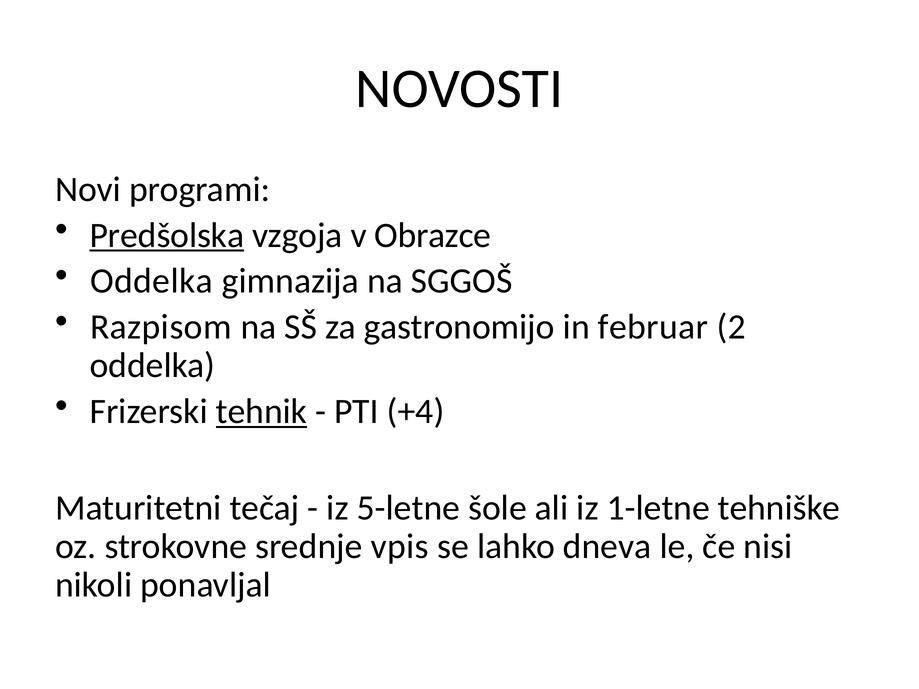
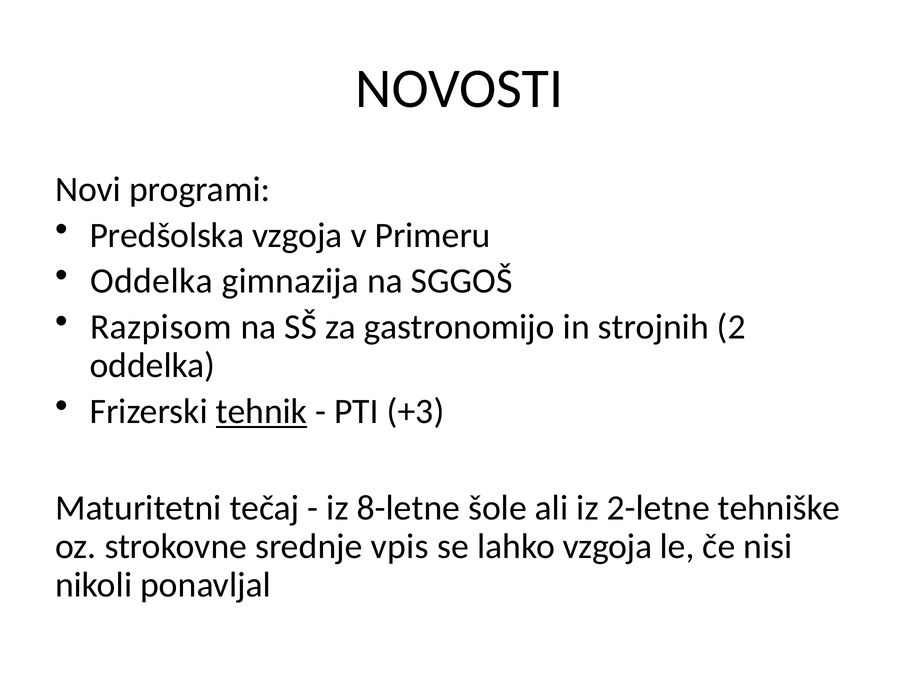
Predšolska underline: present -> none
Obrazce: Obrazce -> Primeru
februar: februar -> strojnih
+4: +4 -> +3
5-letne: 5-letne -> 8-letne
1-letne: 1-letne -> 2-letne
lahko dneva: dneva -> vzgoja
